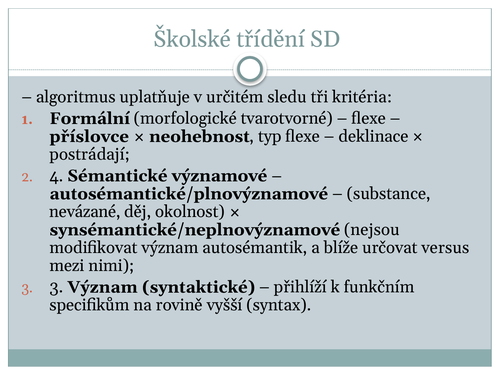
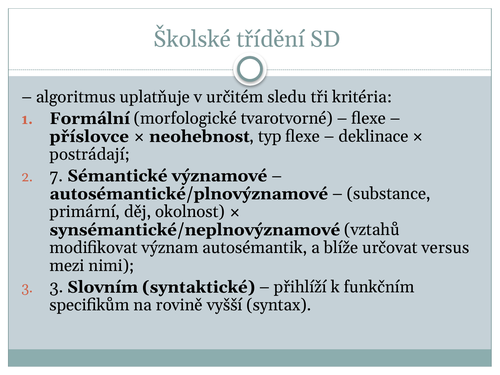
4: 4 -> 7
nevázané: nevázané -> primární
nejsou: nejsou -> vztahů
3 Význam: Význam -> Slovním
